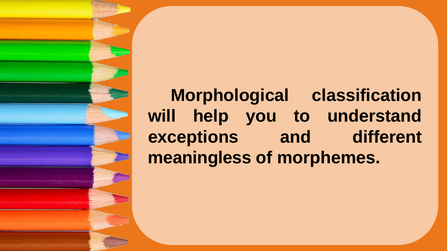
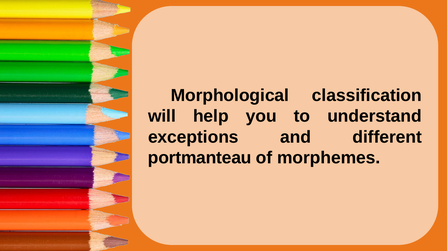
meaningless: meaningless -> portmanteau
